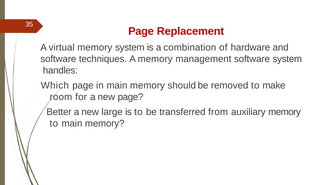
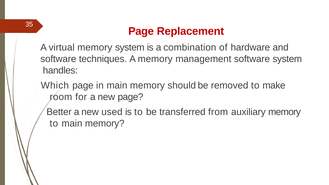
large: large -> used
